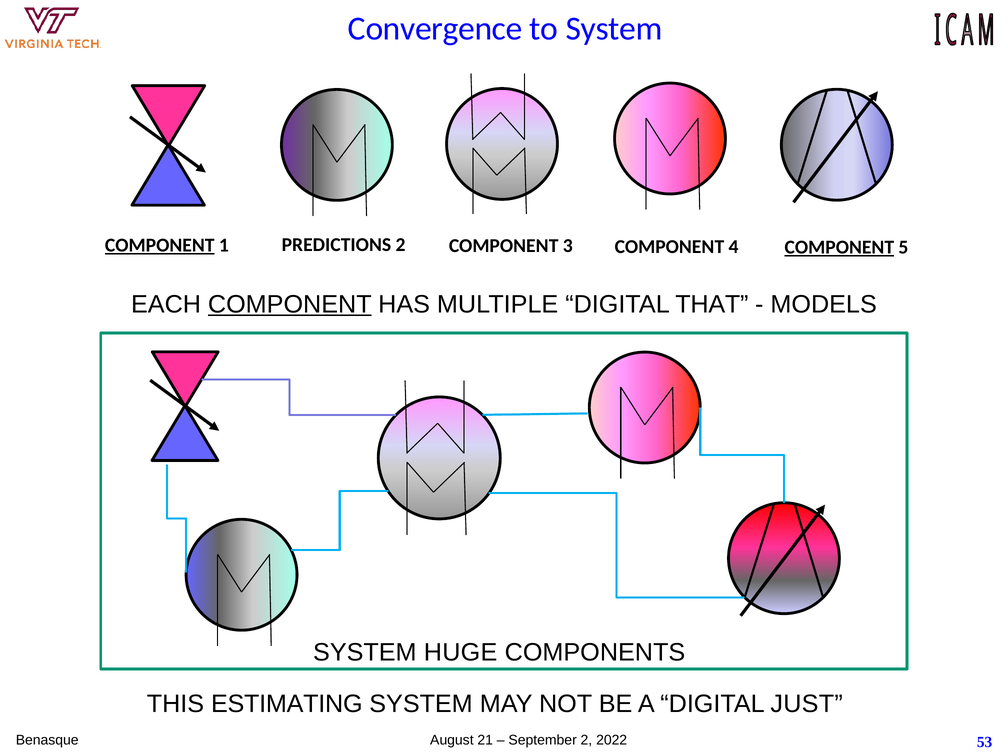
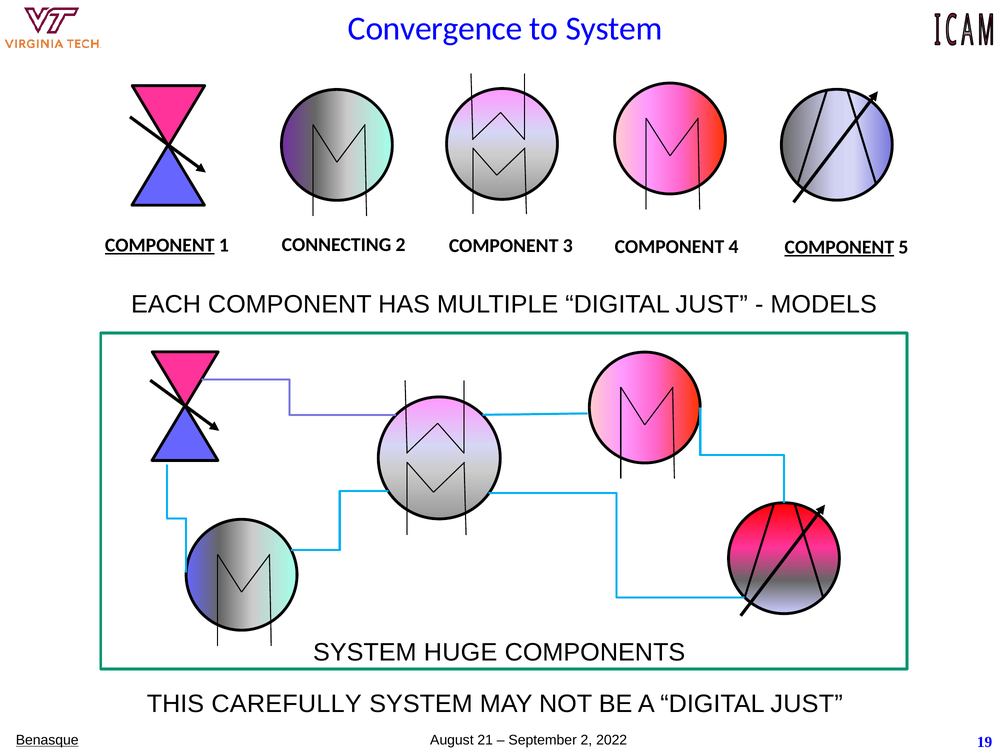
PREDICTIONS: PREDICTIONS -> CONNECTING
COMPONENT at (290, 304) underline: present -> none
MULTIPLE DIGITAL THAT: THAT -> JUST
ESTIMATING: ESTIMATING -> CAREFULLY
Benasque underline: none -> present
53: 53 -> 19
